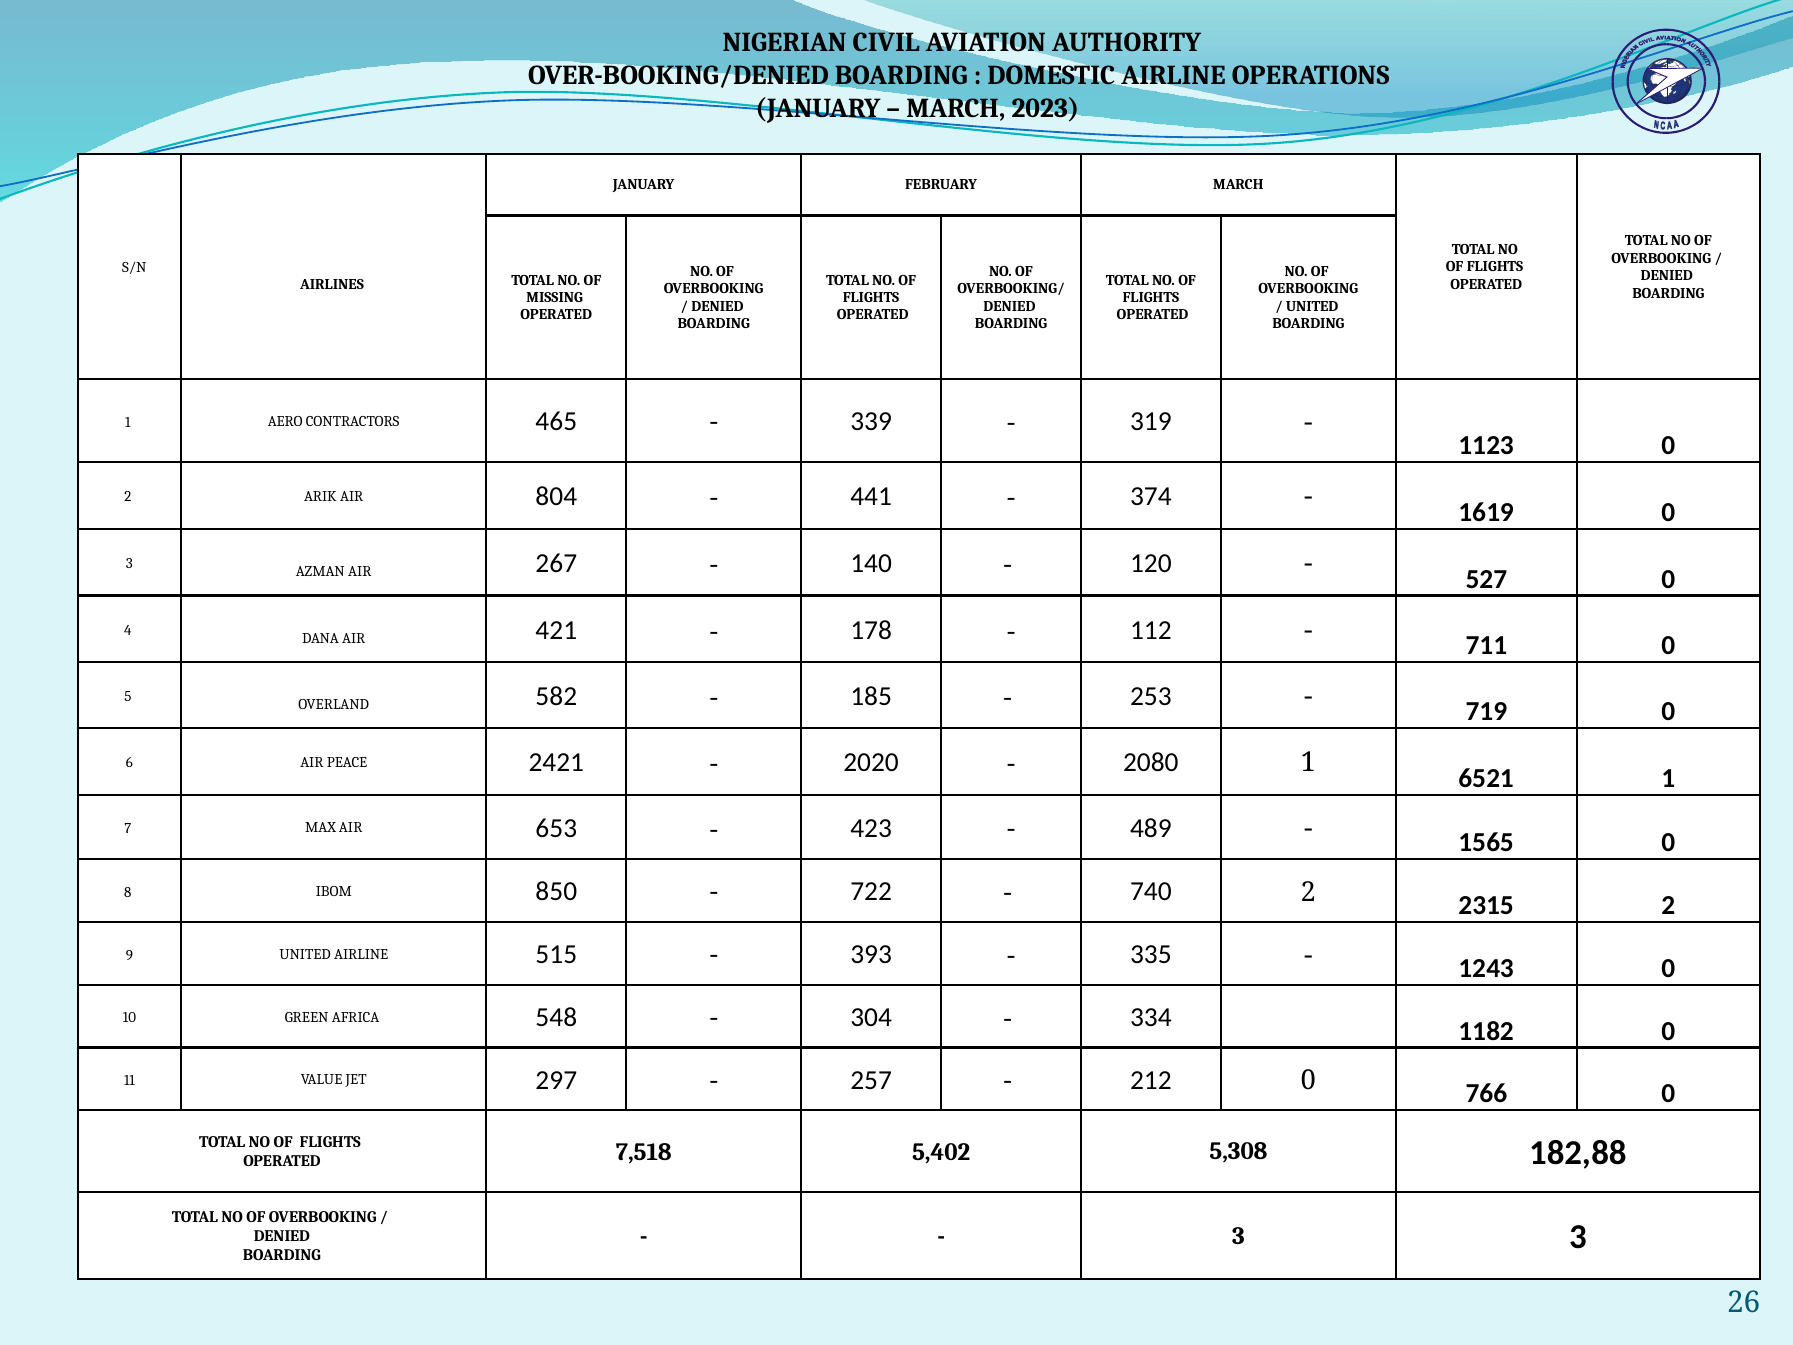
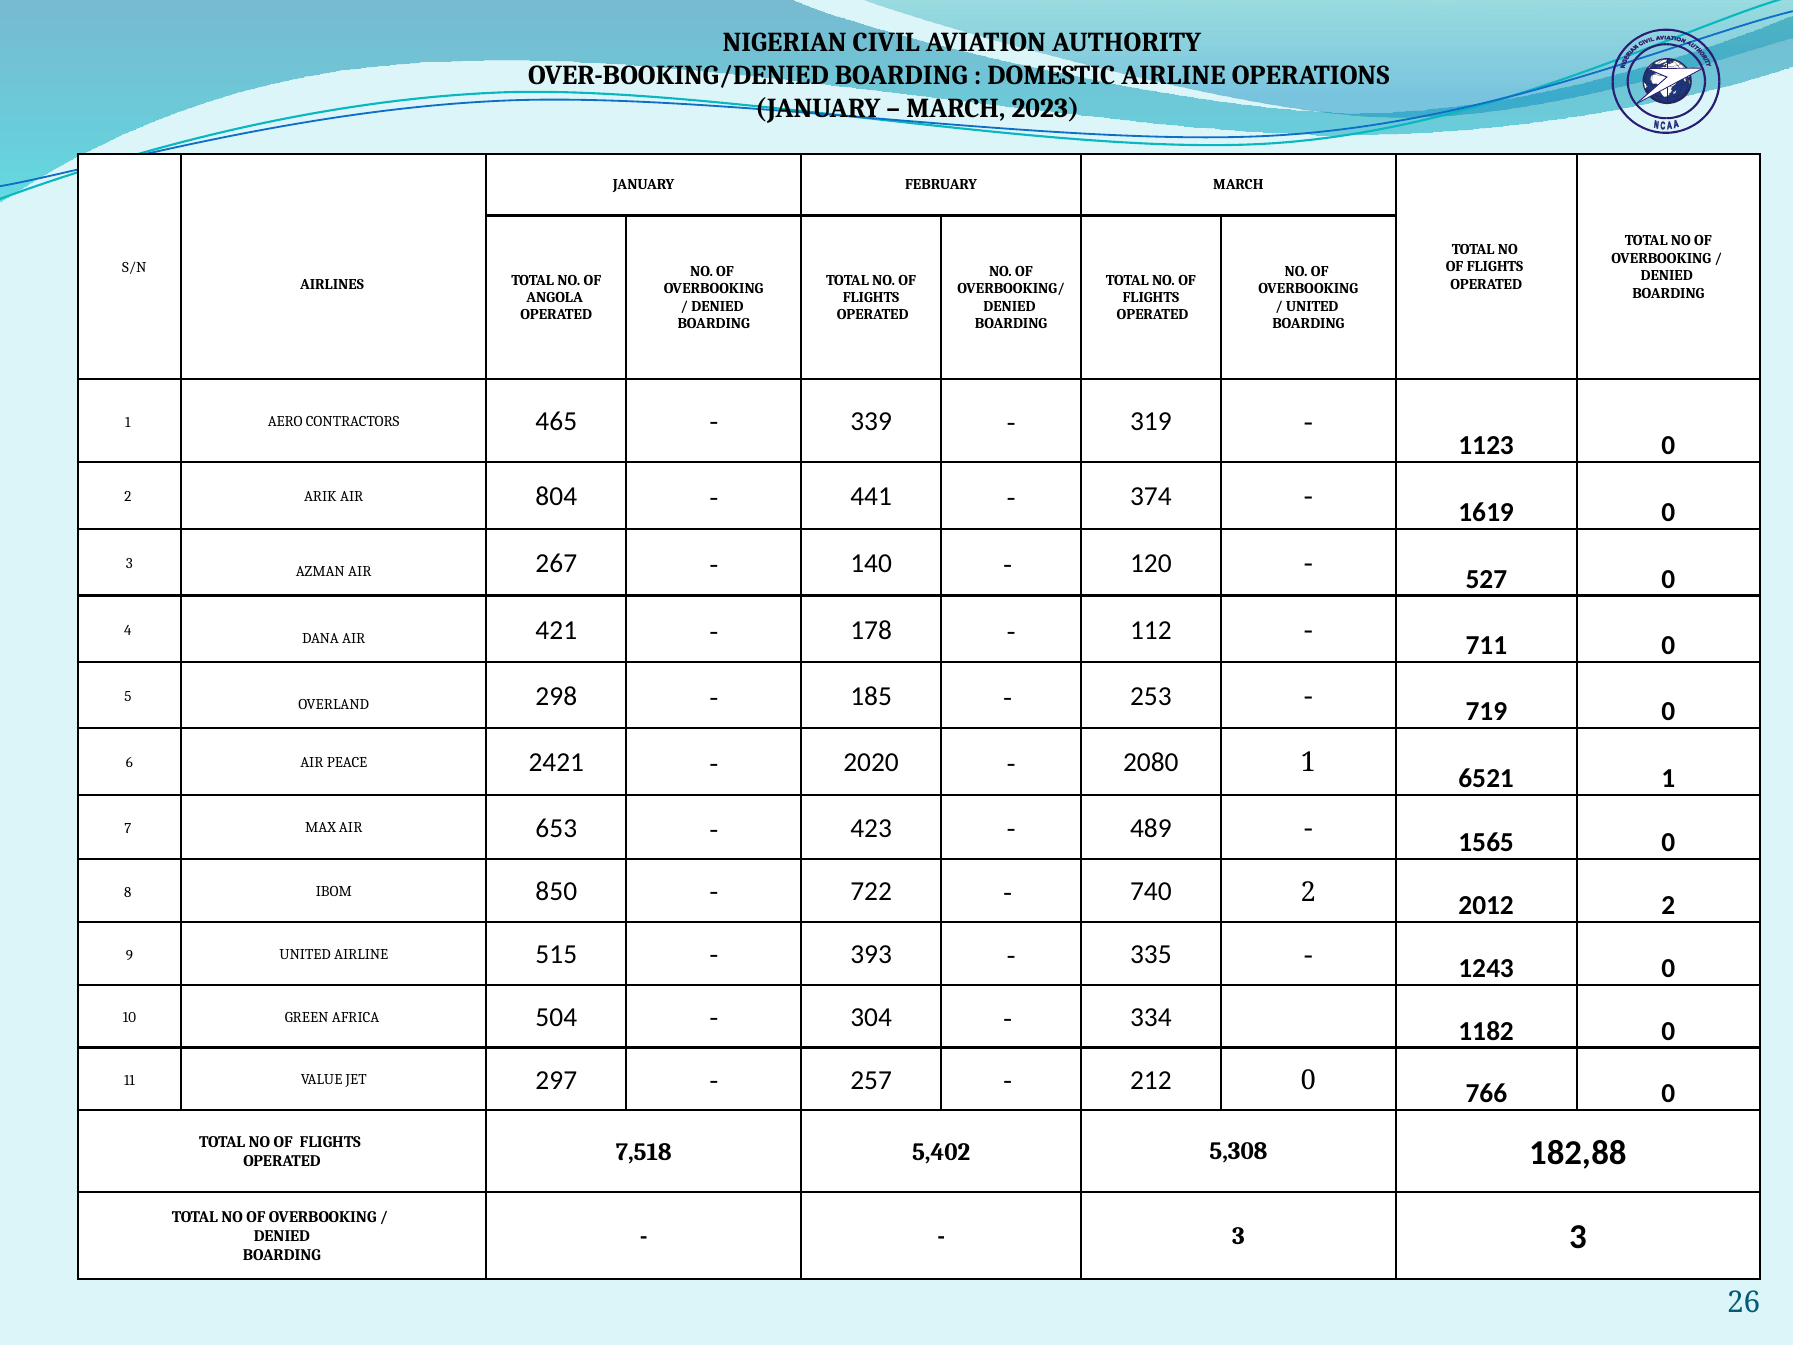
MISSING: MISSING -> ANGOLA
582: 582 -> 298
2315: 2315 -> 2012
548: 548 -> 504
